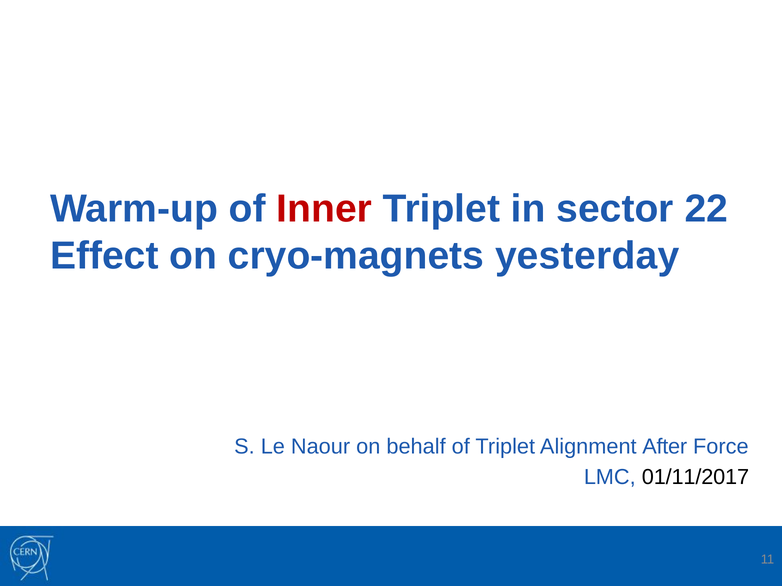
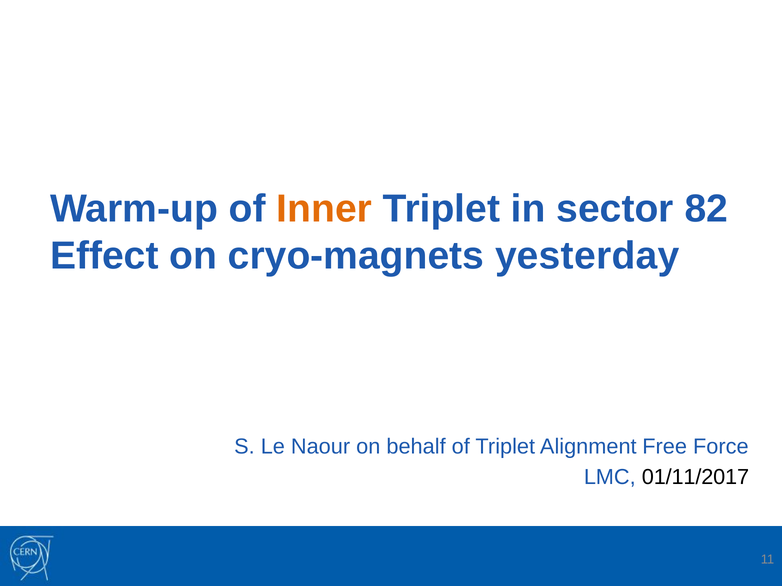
Inner colour: red -> orange
22: 22 -> 82
After: After -> Free
